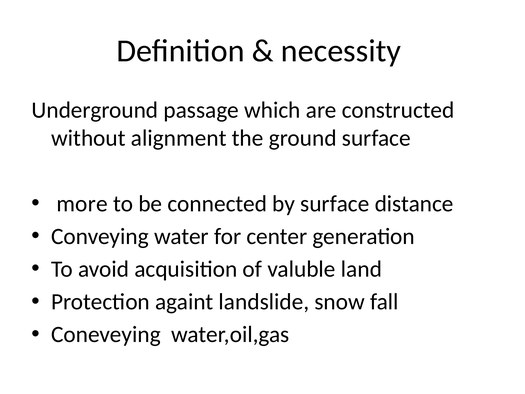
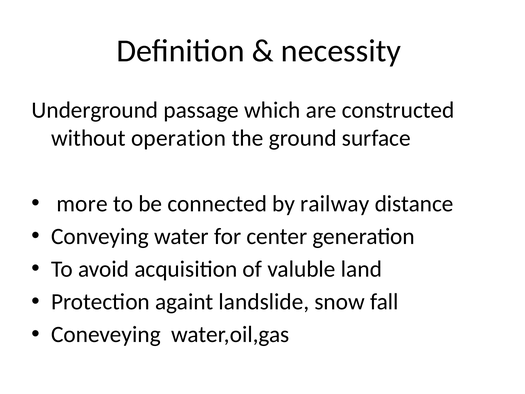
alignment: alignment -> operation
by surface: surface -> railway
